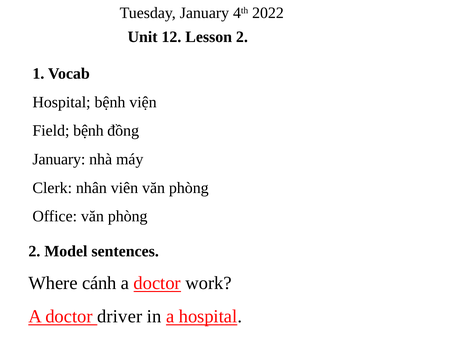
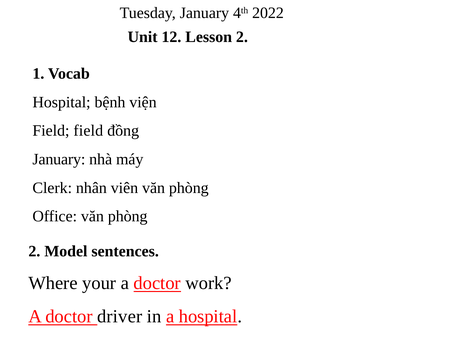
Field bệnh: bệnh -> field
cánh: cánh -> your
